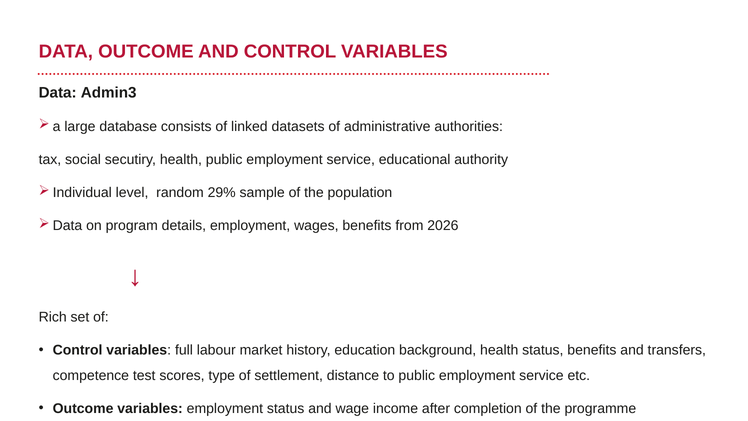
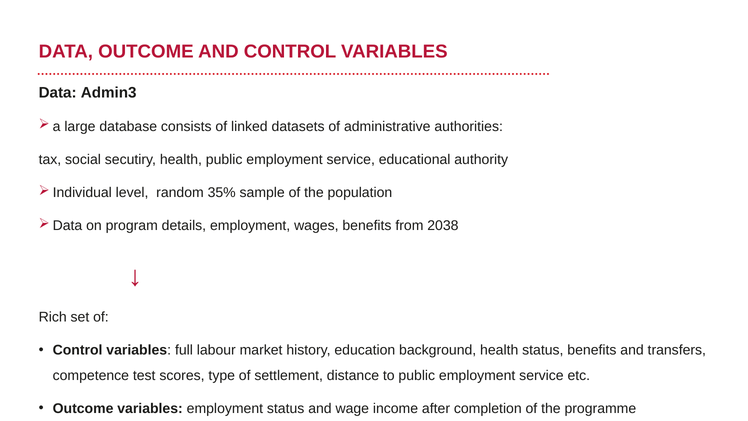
29%: 29% -> 35%
2026: 2026 -> 2038
